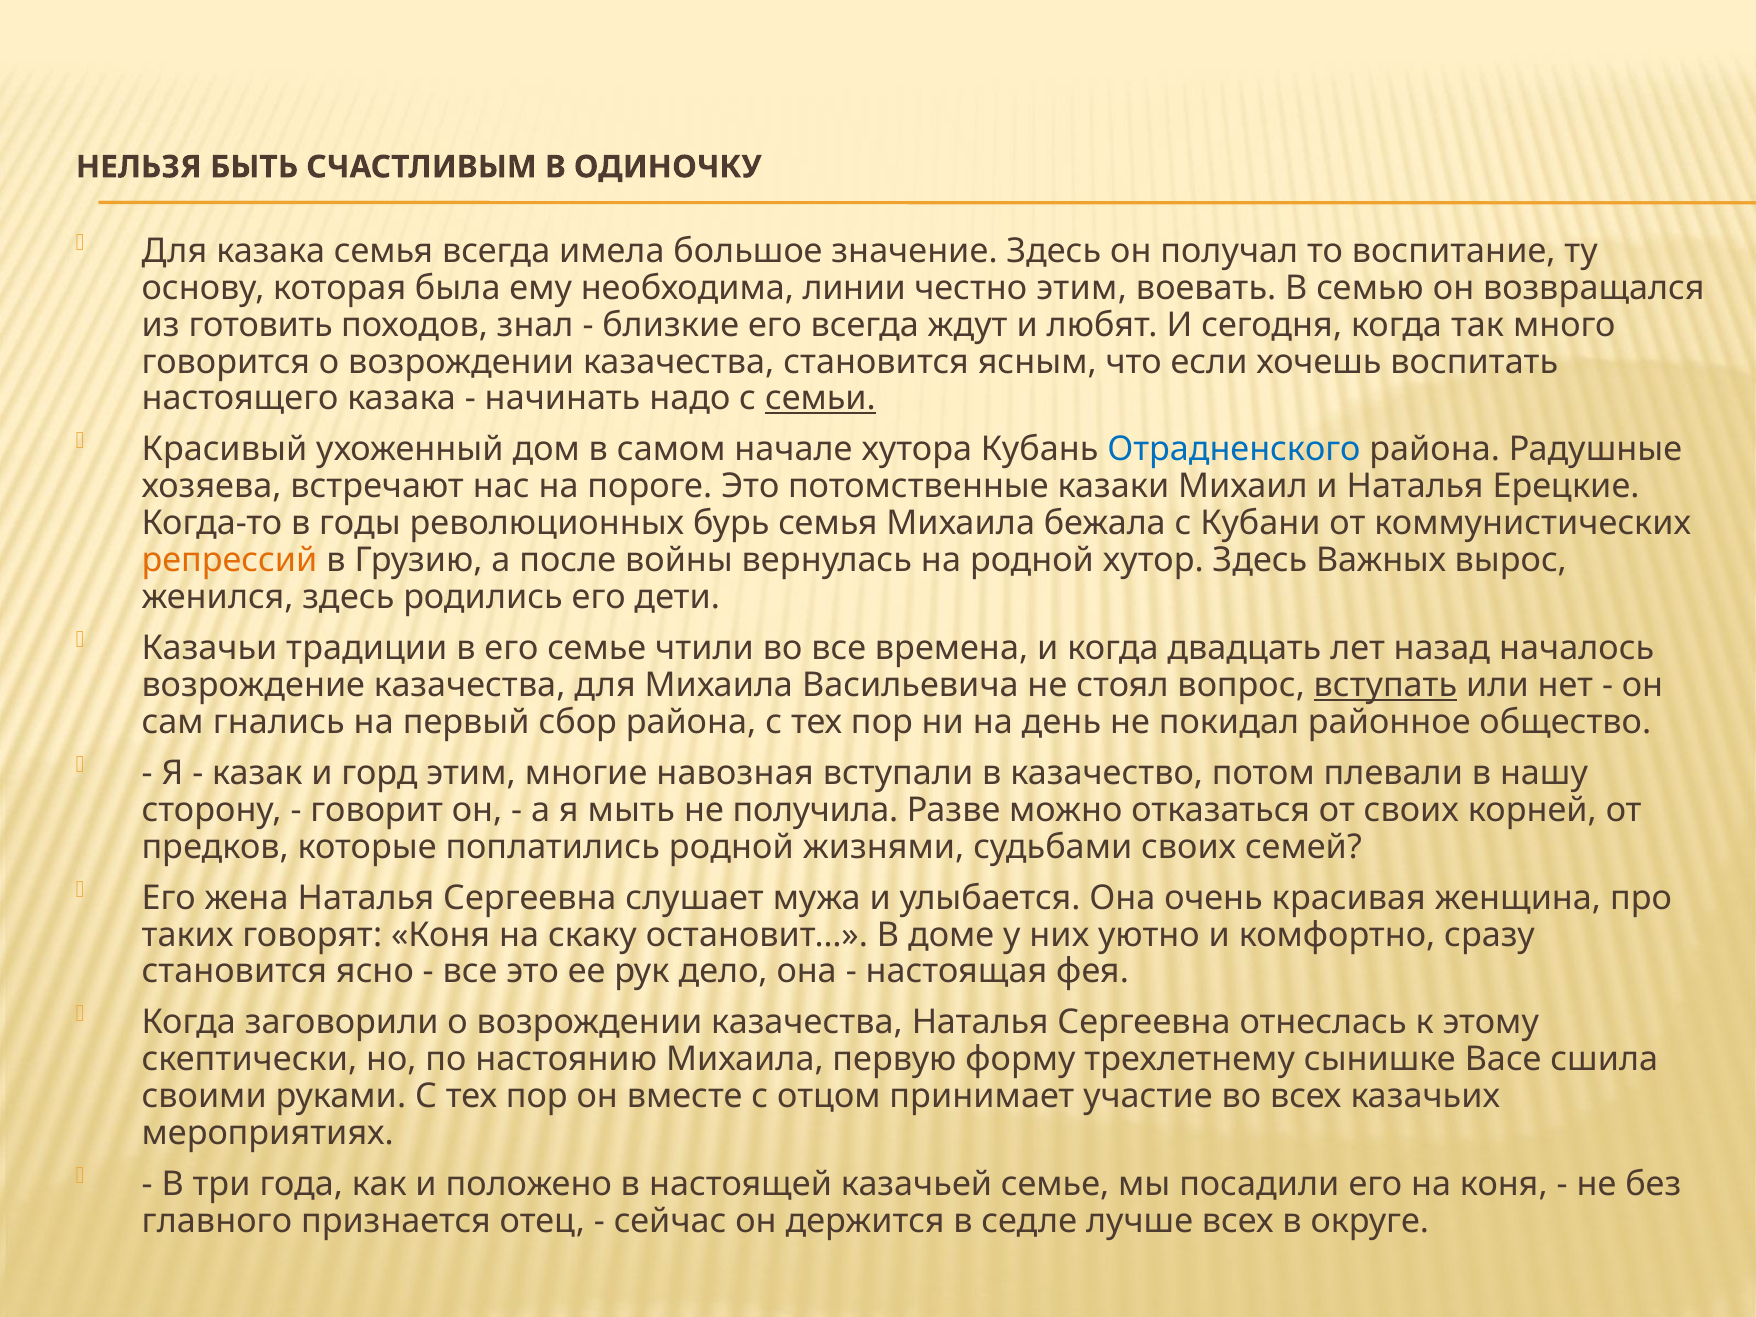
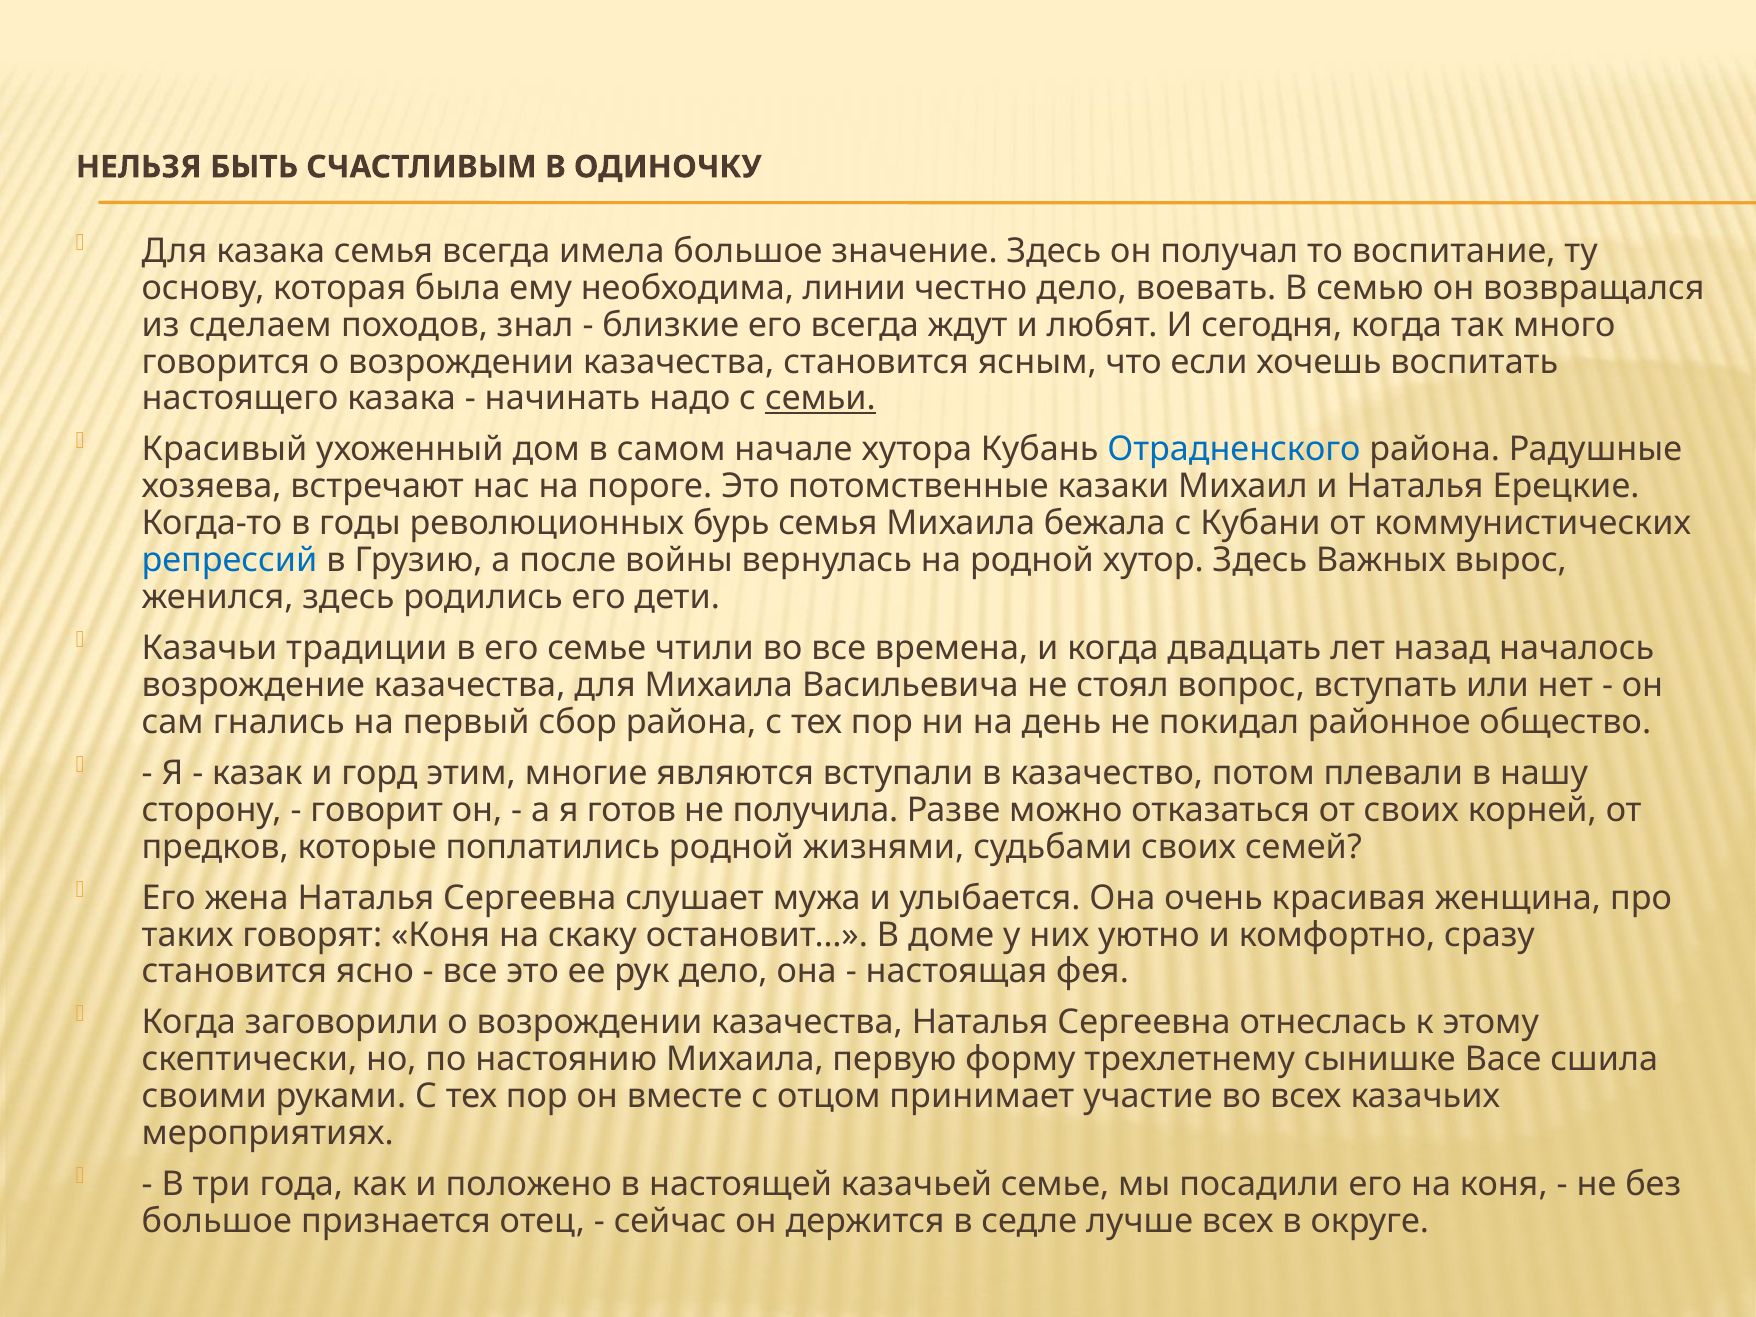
честно этим: этим -> дело
готовить: готовить -> сделаем
репрессий colour: orange -> blue
вступать underline: present -> none
навозная: навозная -> являются
мыть: мыть -> готов
главного at (217, 1221): главного -> большое
